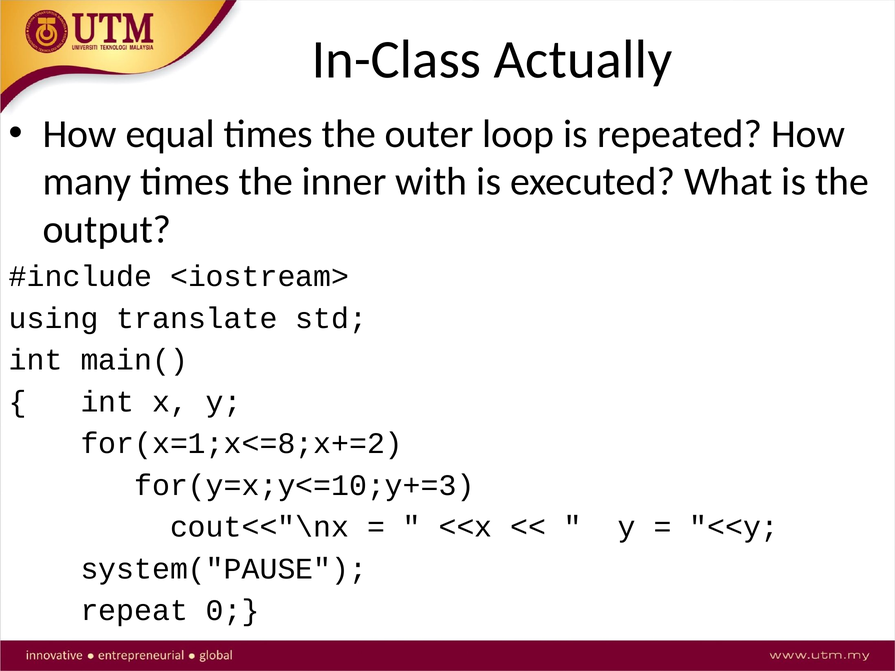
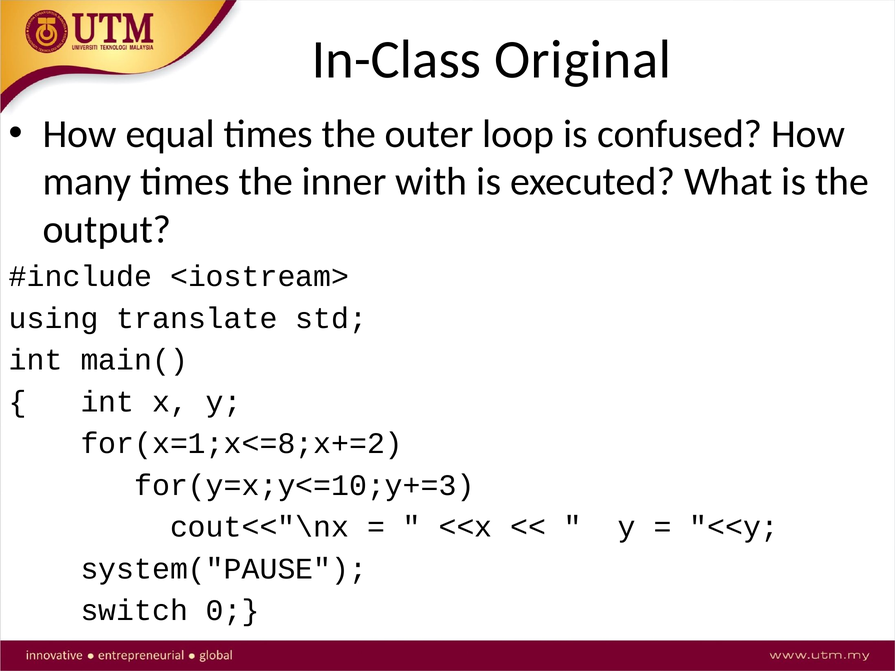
Actually: Actually -> Original
repeated: repeated -> confused
repeat: repeat -> switch
